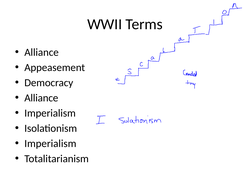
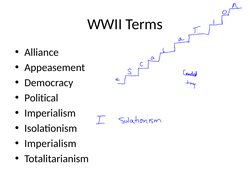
Alliance at (41, 98): Alliance -> Political
